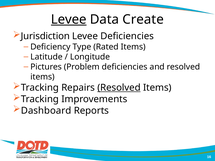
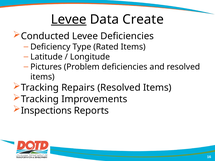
Jurisdiction: Jurisdiction -> Conducted
Resolved at (119, 88) underline: present -> none
Dashboard: Dashboard -> Inspections
